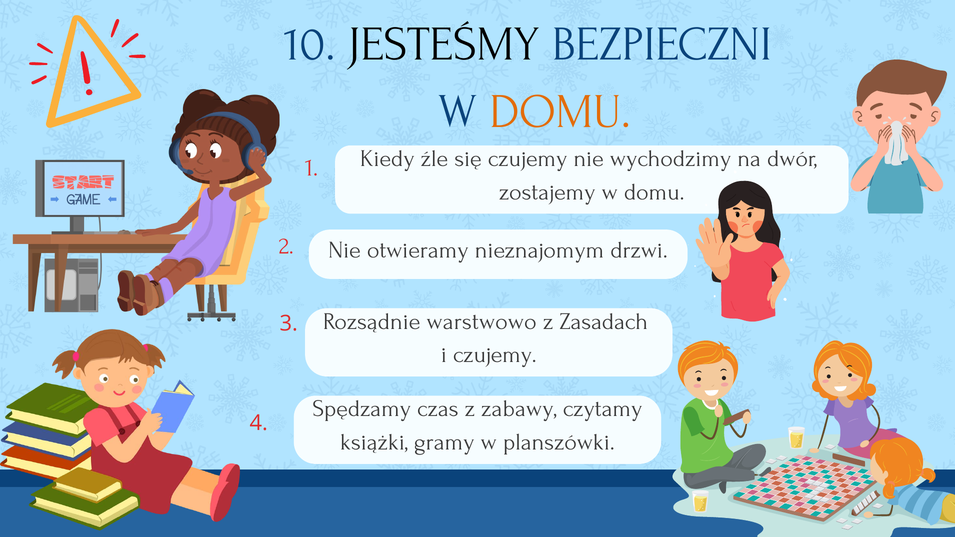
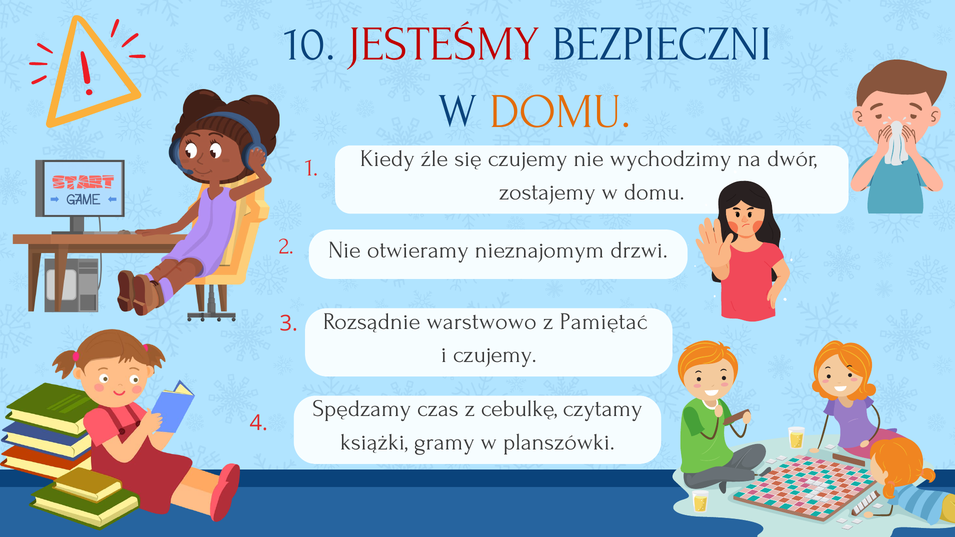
JESTEŚMY colour: black -> red
Zasadach: Zasadach -> Pamiętać
zabawy: zabawy -> cebulkę
